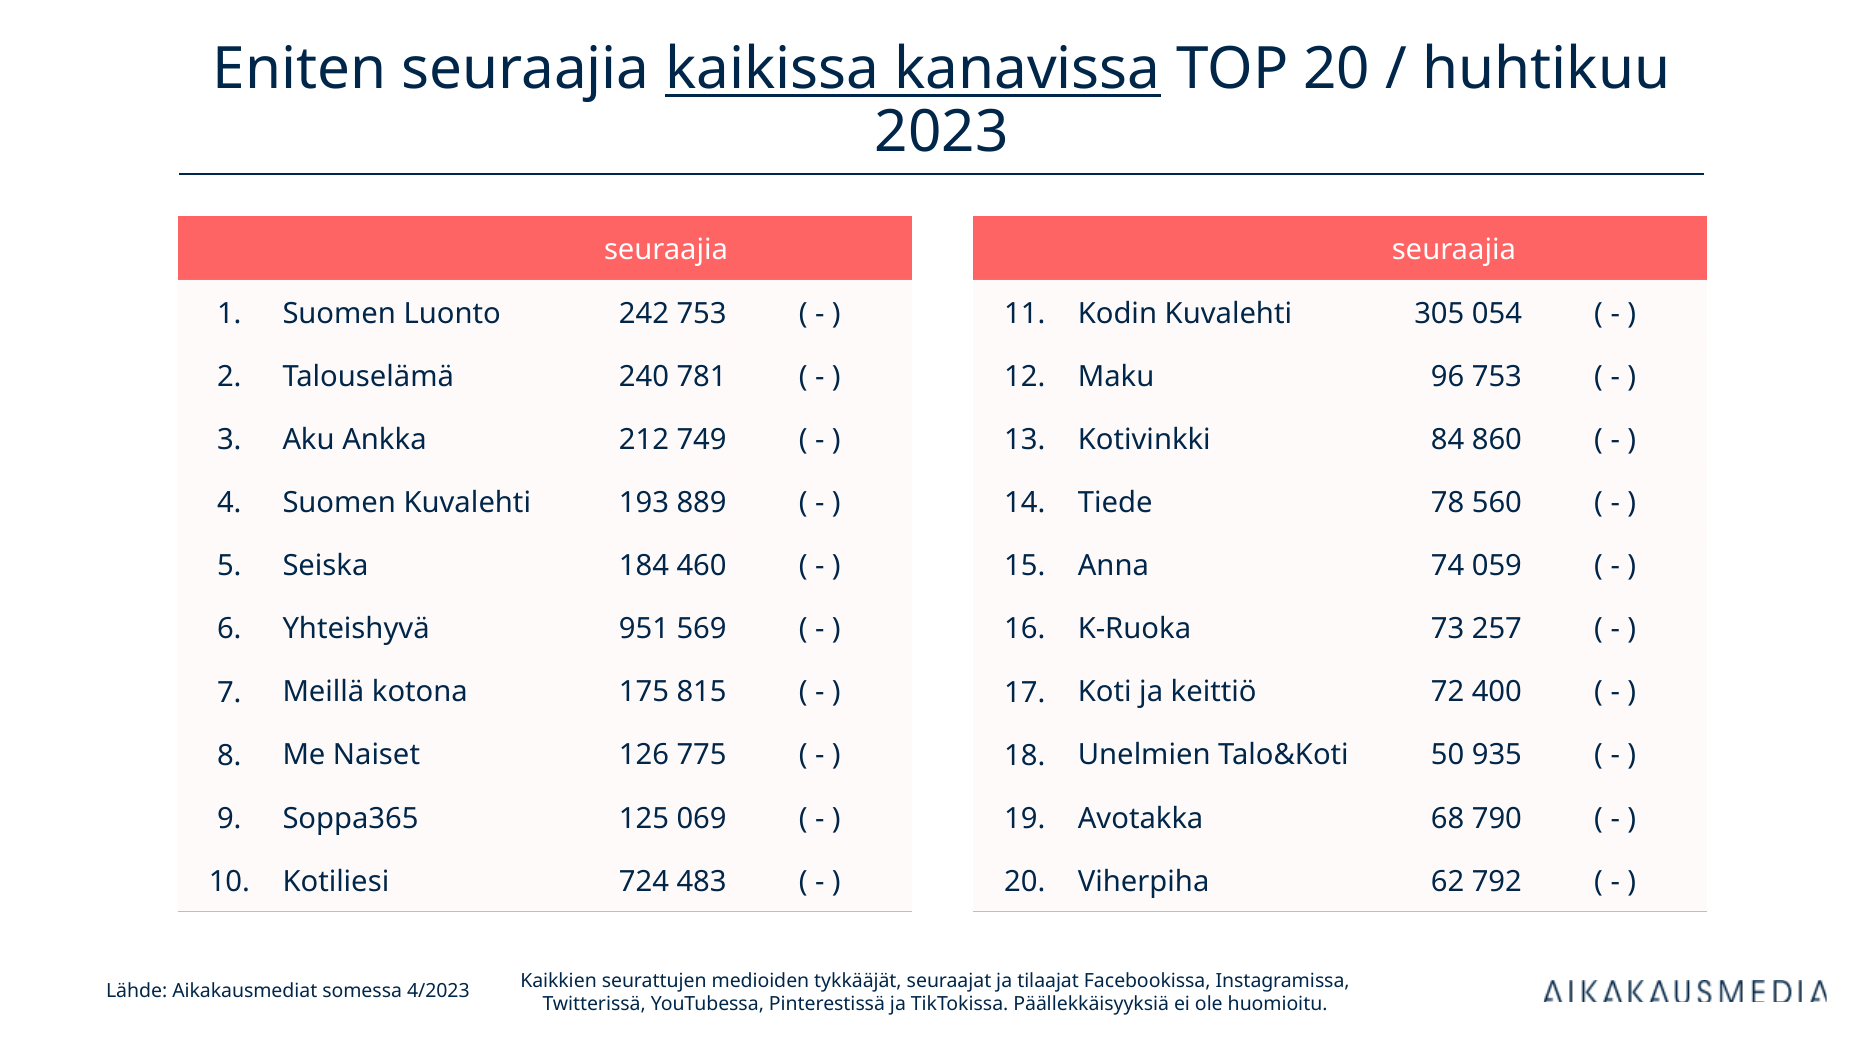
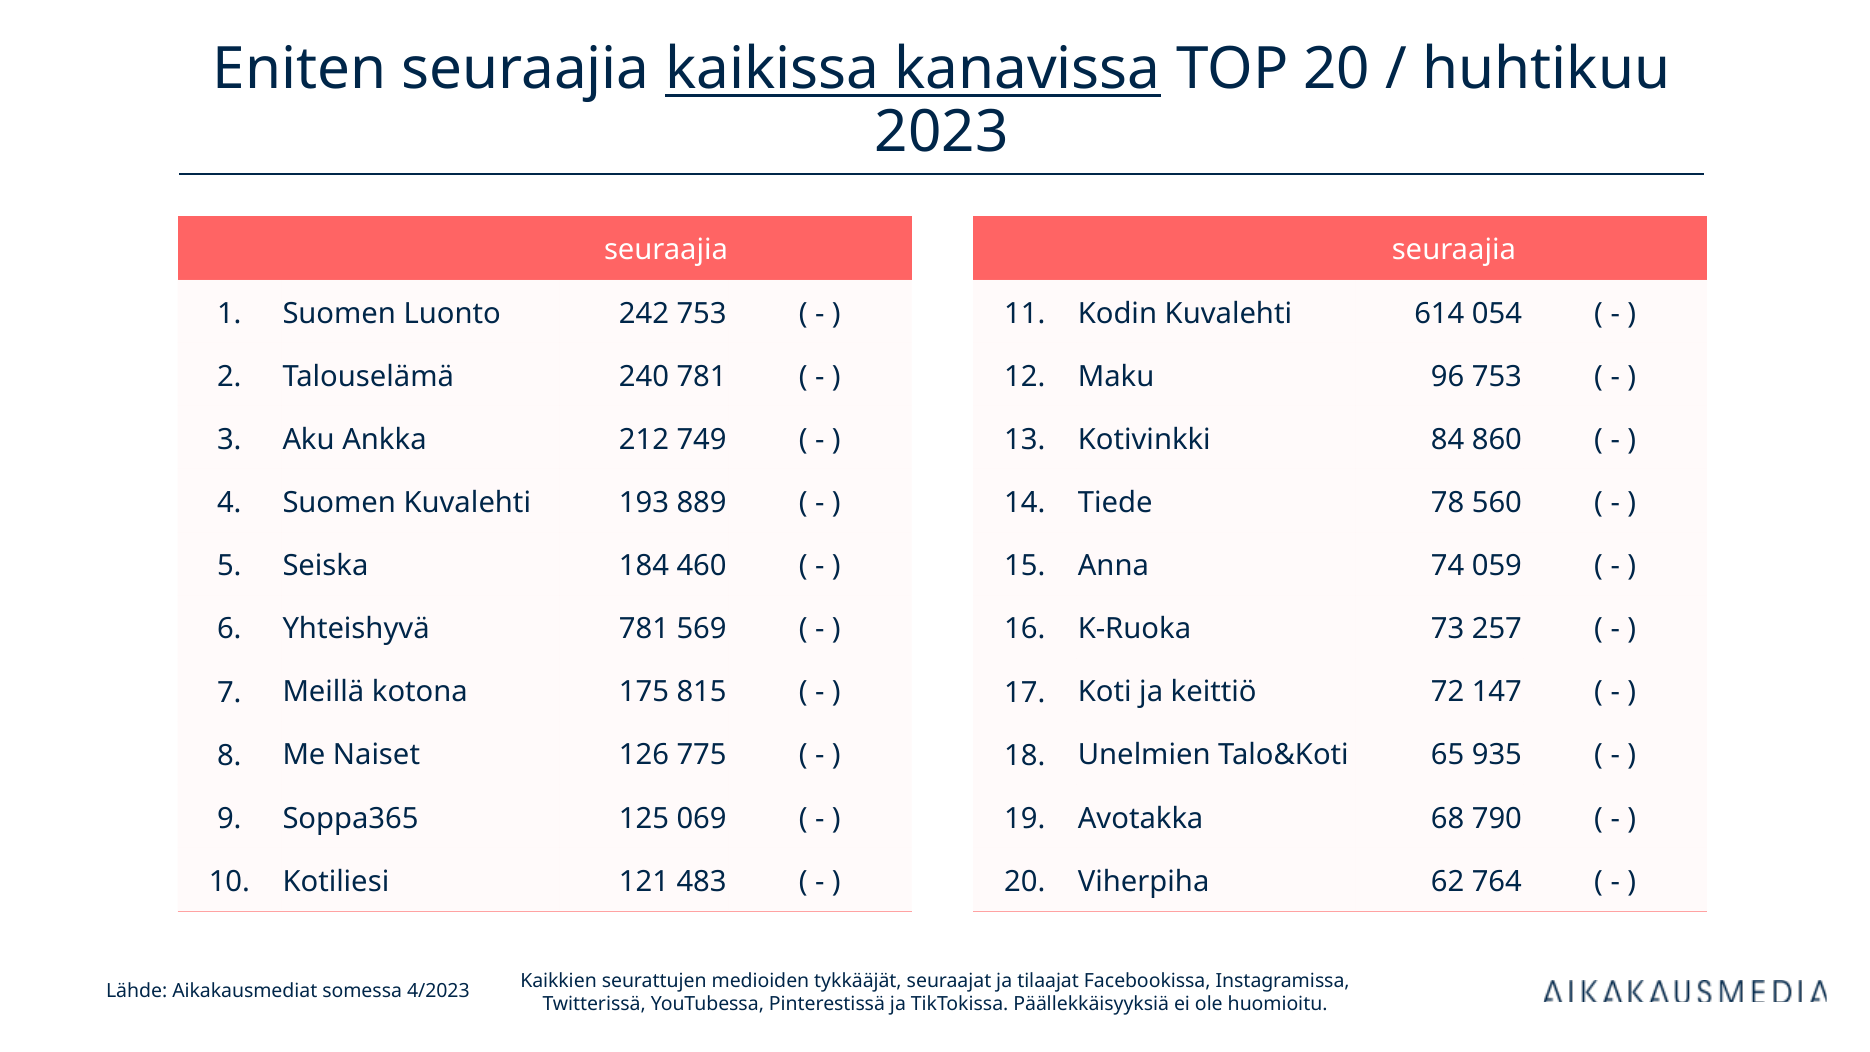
305: 305 -> 614
Yhteishyvä 951: 951 -> 781
400: 400 -> 147
50: 50 -> 65
724: 724 -> 121
792: 792 -> 764
